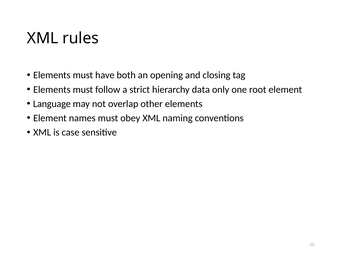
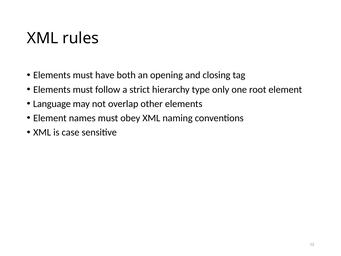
data: data -> type
